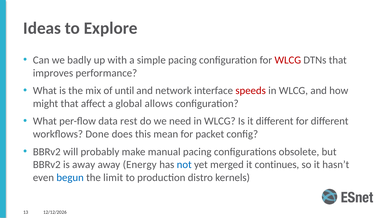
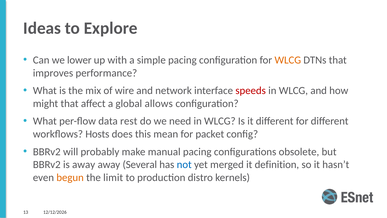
badly: badly -> lower
WLCG at (288, 60) colour: red -> orange
until: until -> wire
Done: Done -> Hosts
Energy: Energy -> Several
continues: continues -> definition
begun colour: blue -> orange
